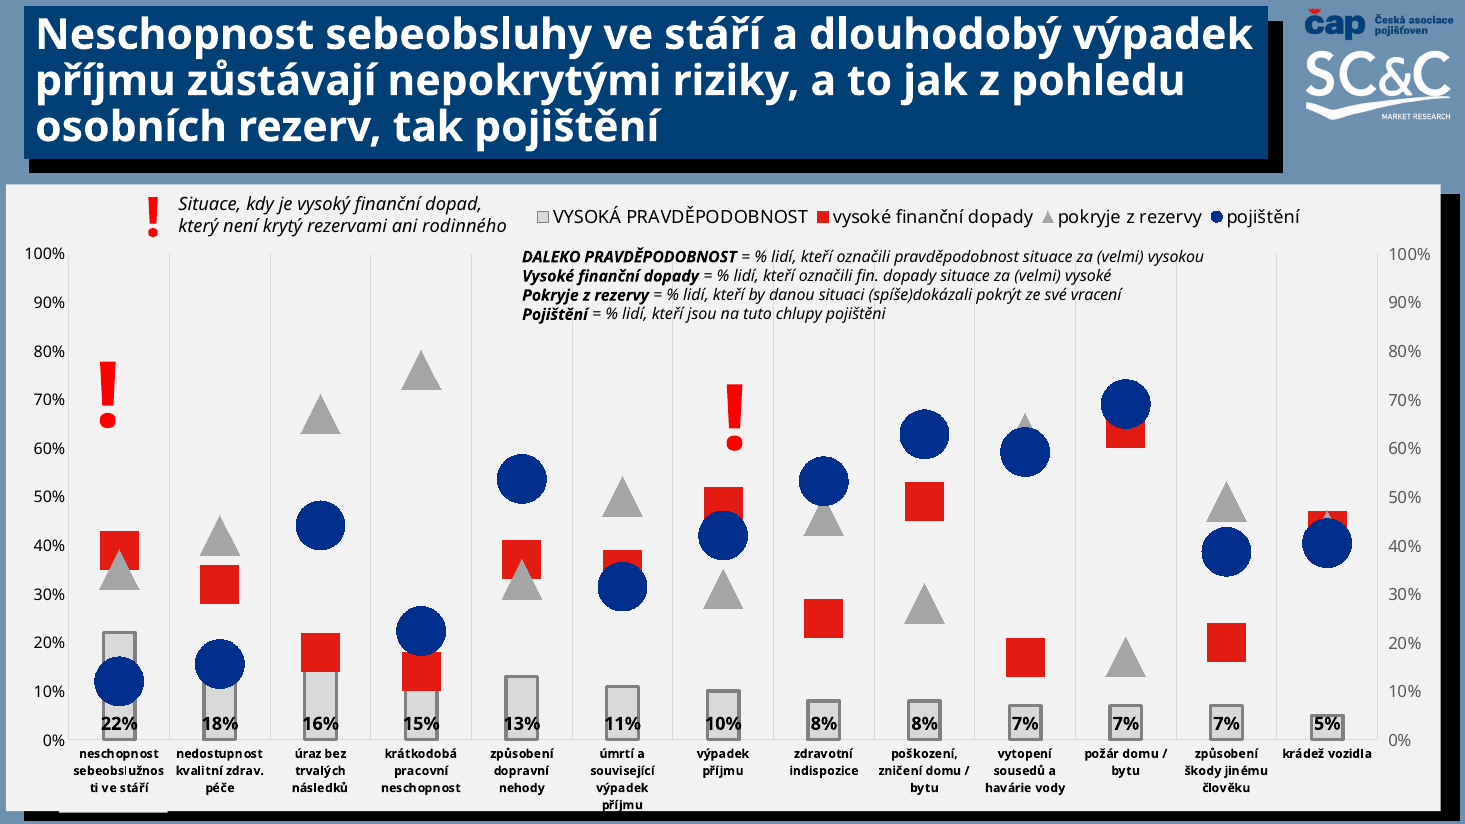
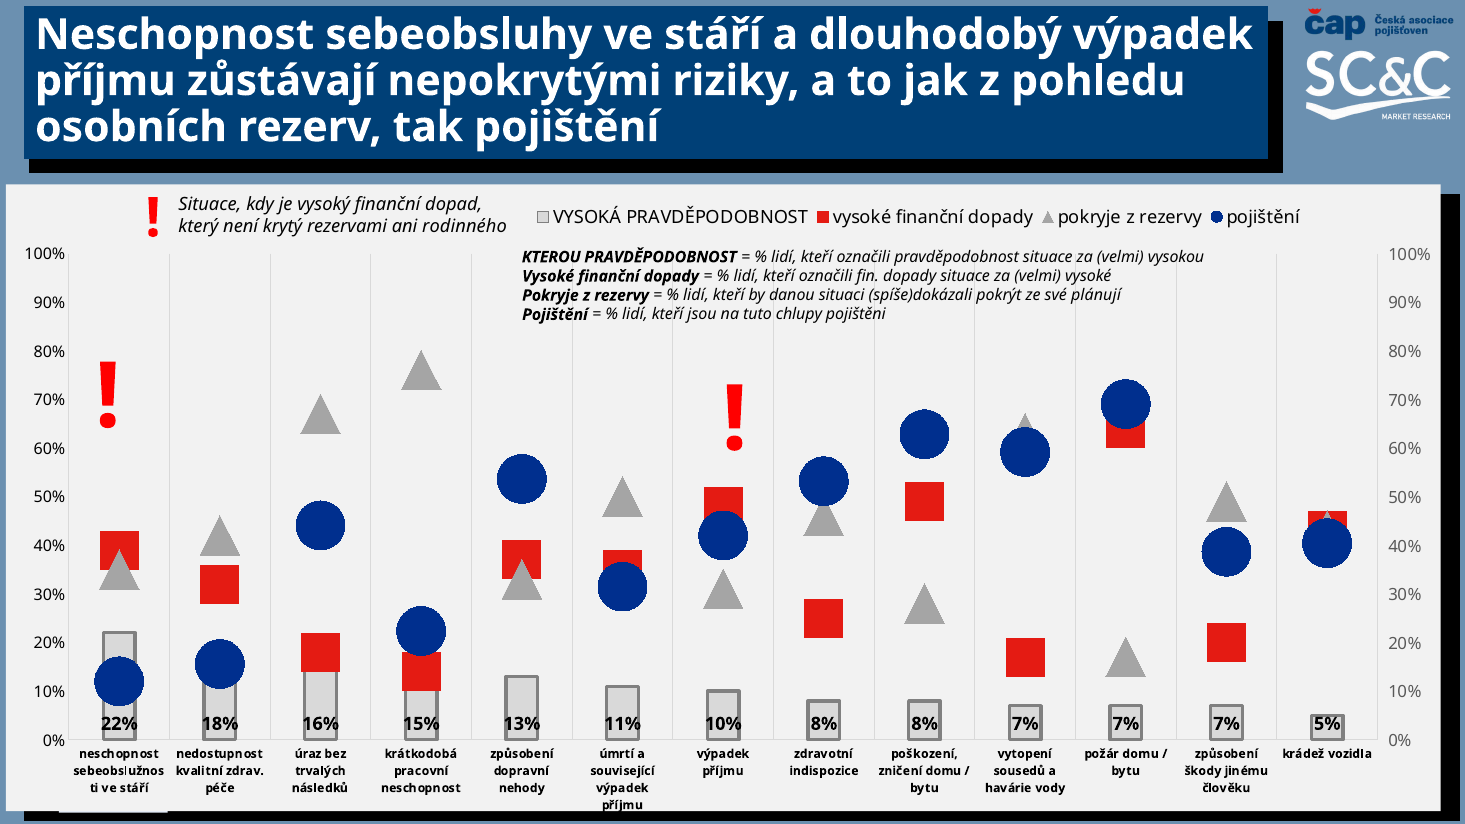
DALEKO: DALEKO -> KTEROU
vracení: vracení -> plánují
